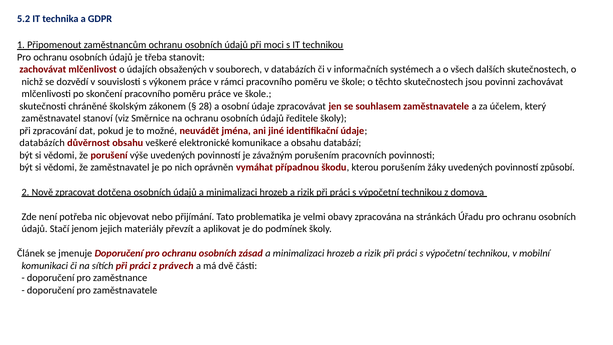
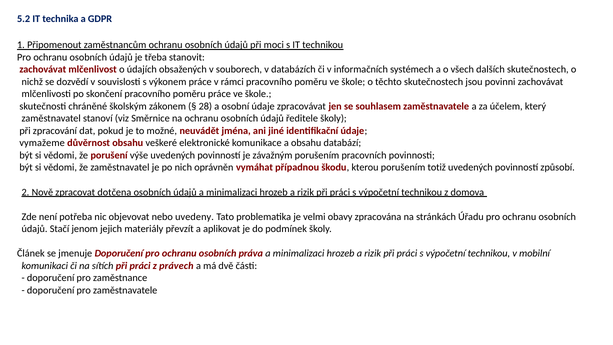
databázích at (42, 143): databázích -> vymažeme
žáky: žáky -> totiž
přijímání: přijímání -> uvedeny
zásad: zásad -> práva
